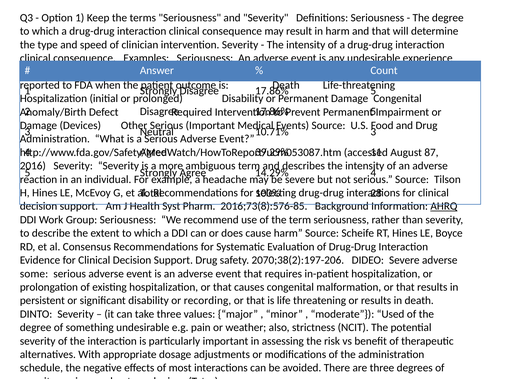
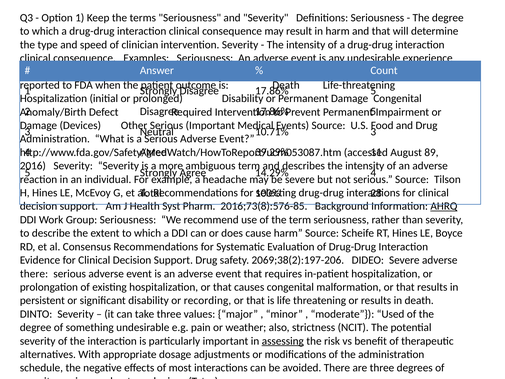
87: 87 -> 89
2070;38(2):197-206: 2070;38(2):197-206 -> 2069;38(2):197-206
some at (34, 273): some -> there
assessing underline: none -> present
